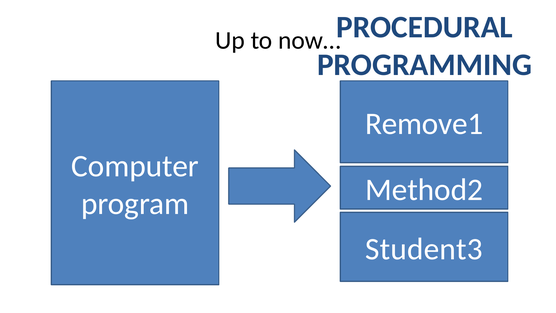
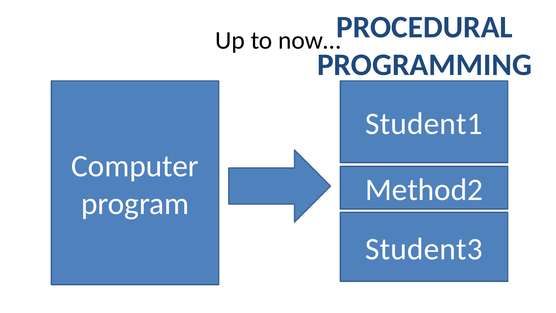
Remove1: Remove1 -> Student1
